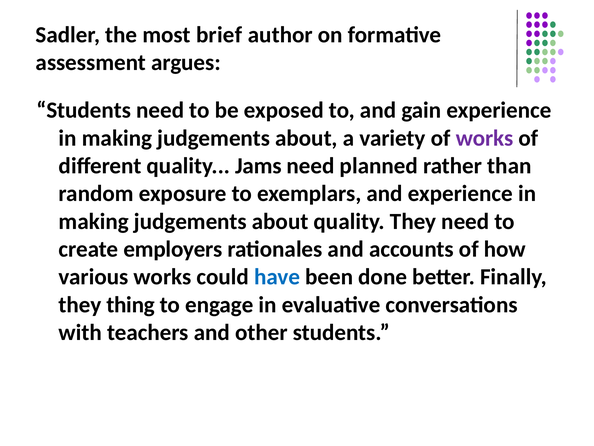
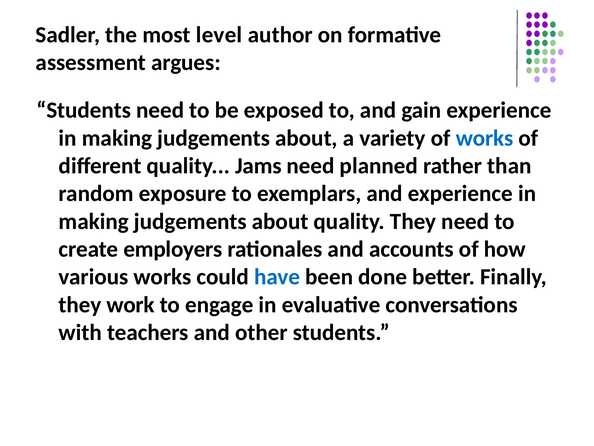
brief: brief -> level
works at (485, 138) colour: purple -> blue
thing: thing -> work
